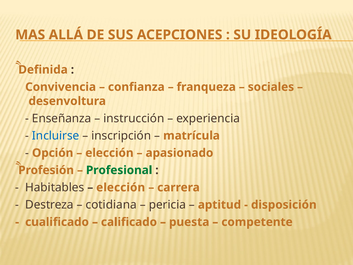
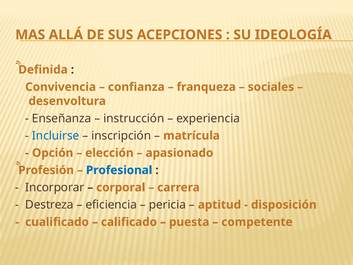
Profesional colour: green -> blue
Habitables: Habitables -> Incorporar
elección at (121, 187): elección -> corporal
cotidiana: cotidiana -> eficiencia
